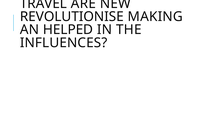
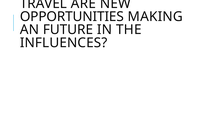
REVOLUTIONISE: REVOLUTIONISE -> OPPORTUNITIES
HELPED: HELPED -> FUTURE
